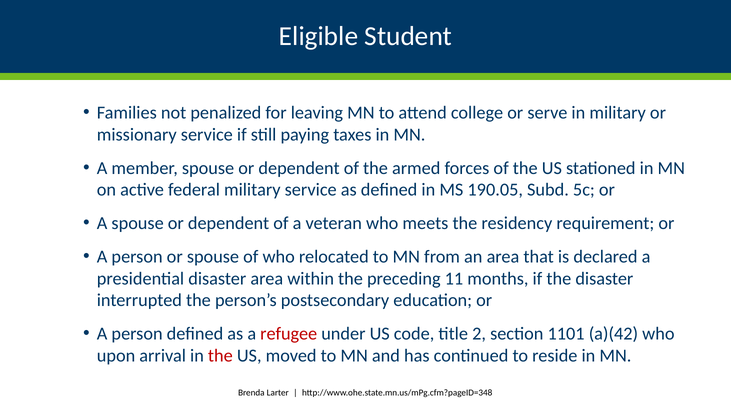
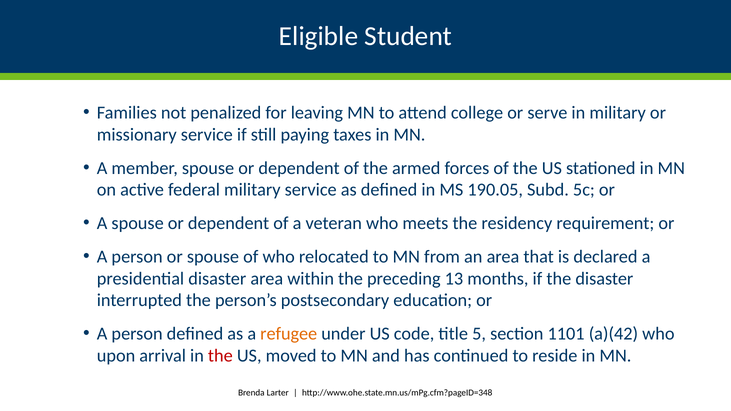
11: 11 -> 13
refugee colour: red -> orange
2: 2 -> 5
